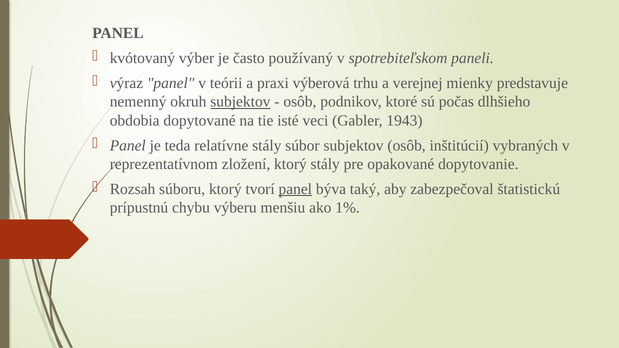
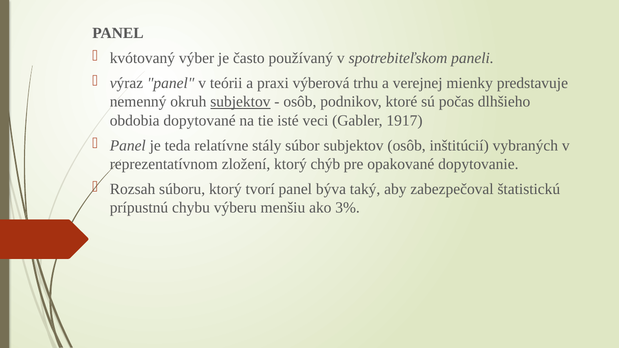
1943: 1943 -> 1917
ktorý stály: stály -> chýb
panel at (295, 189) underline: present -> none
1%: 1% -> 3%
